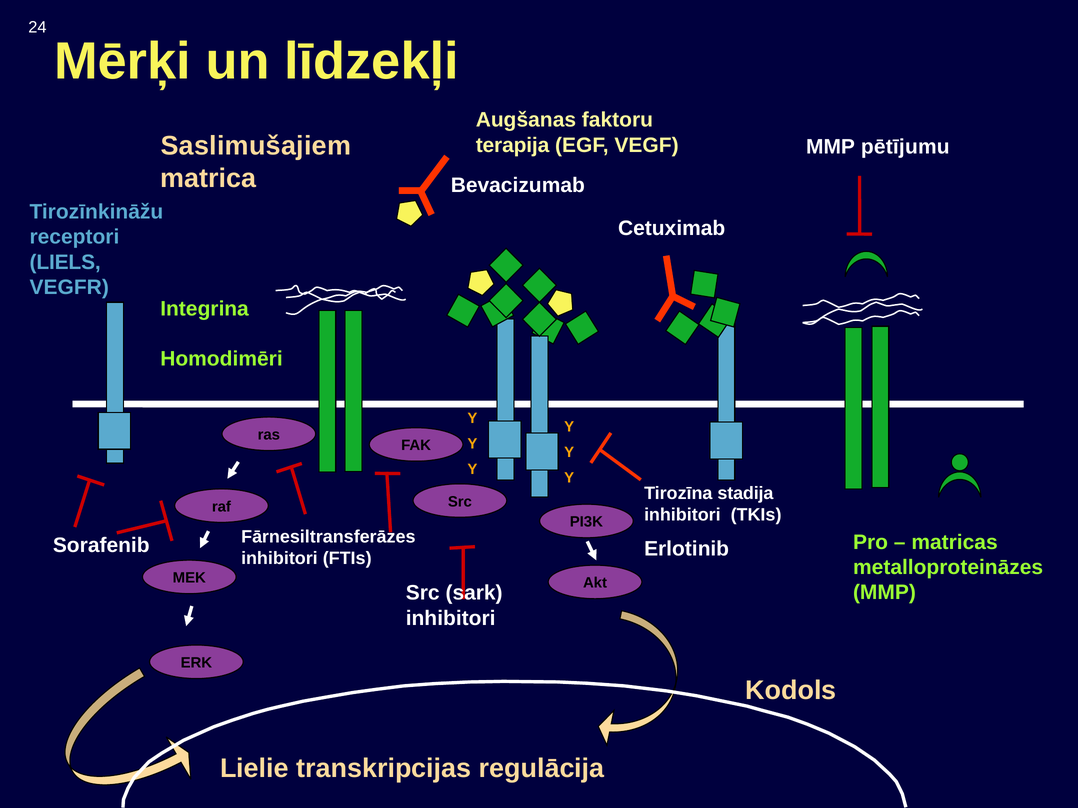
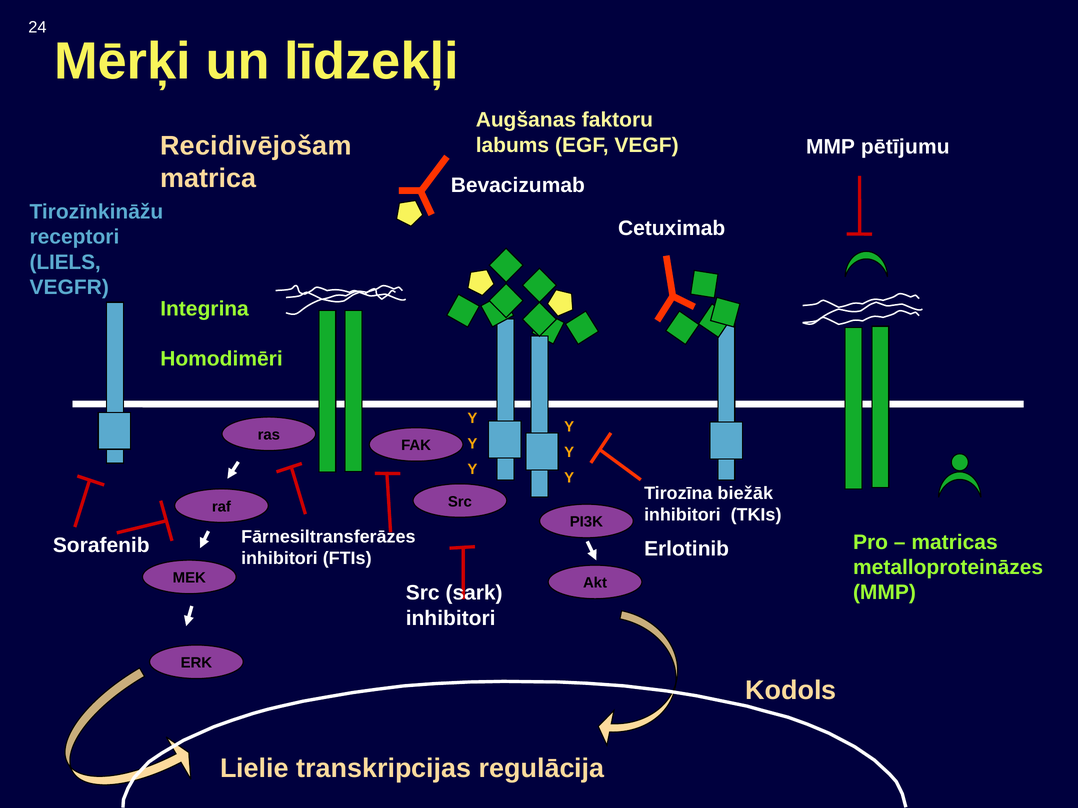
Saslimušajiem: Saslimušajiem -> Recidivējošam
terapija: terapija -> labums
stadija: stadija -> biežāk
